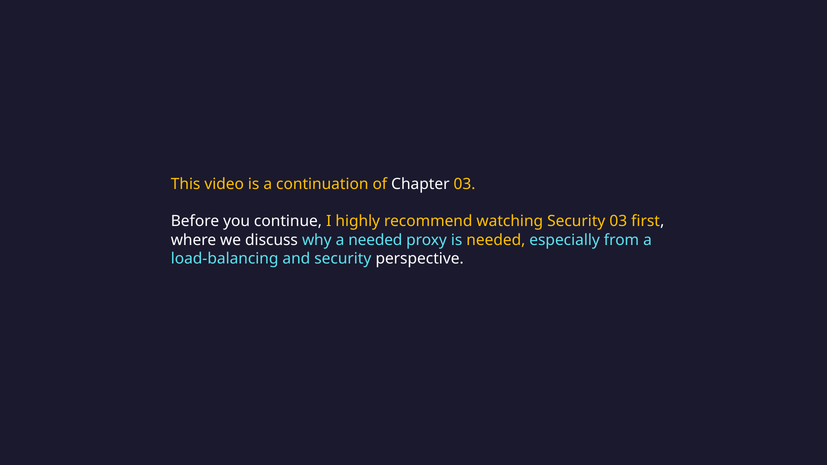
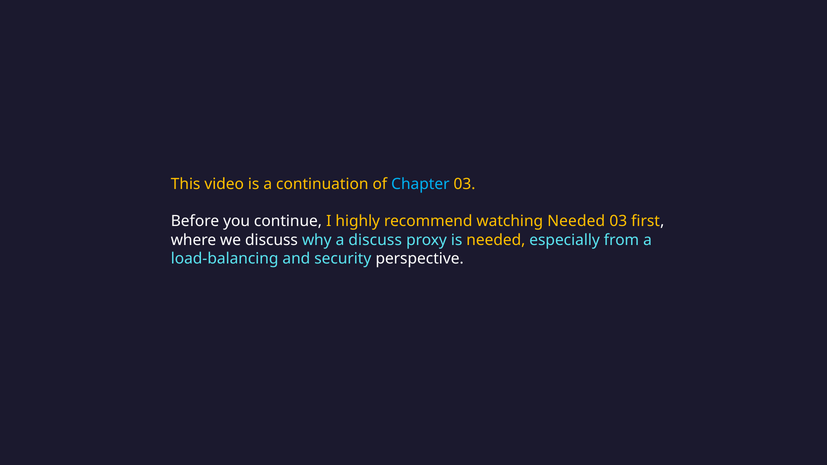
Chapter colour: white -> light blue
watching Security: Security -> Needed
a needed: needed -> discuss
